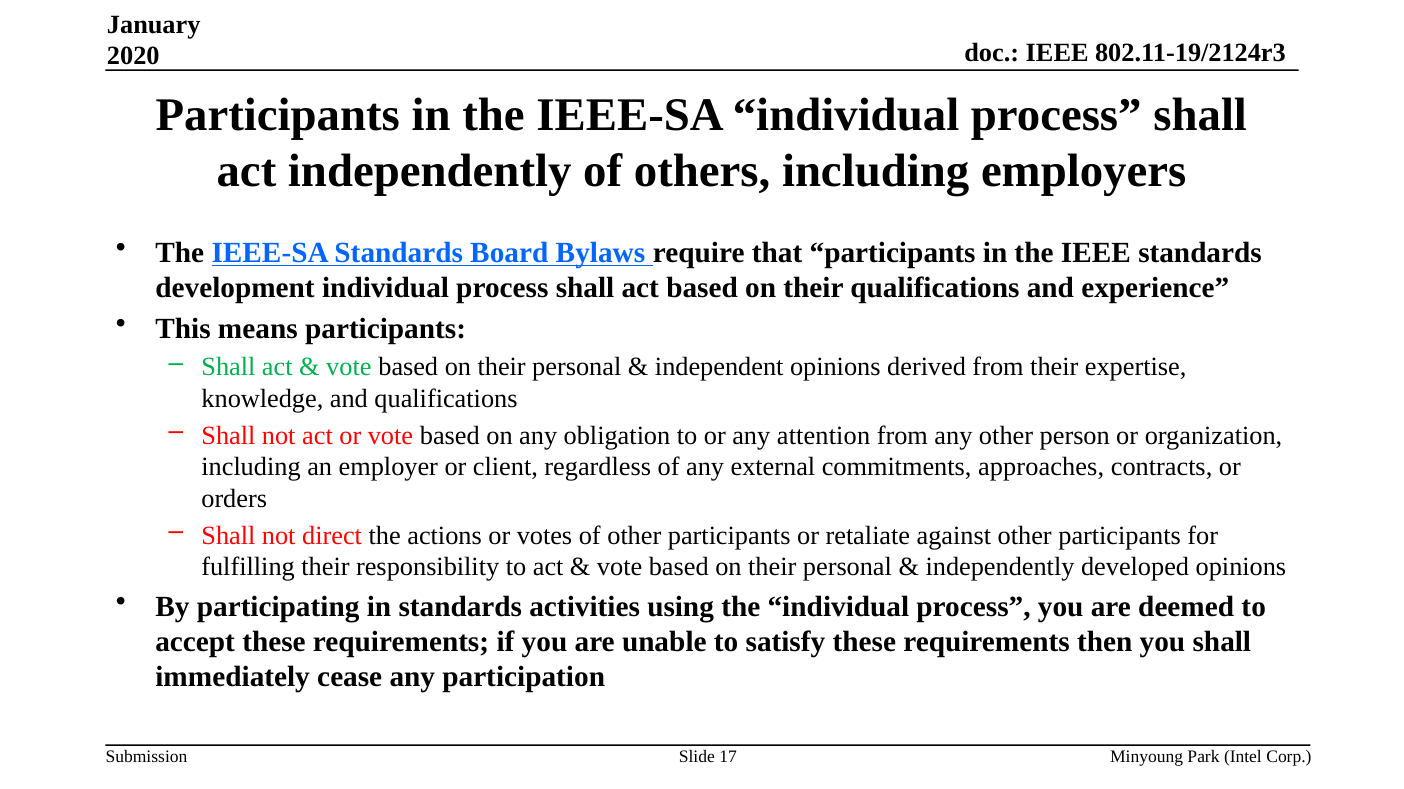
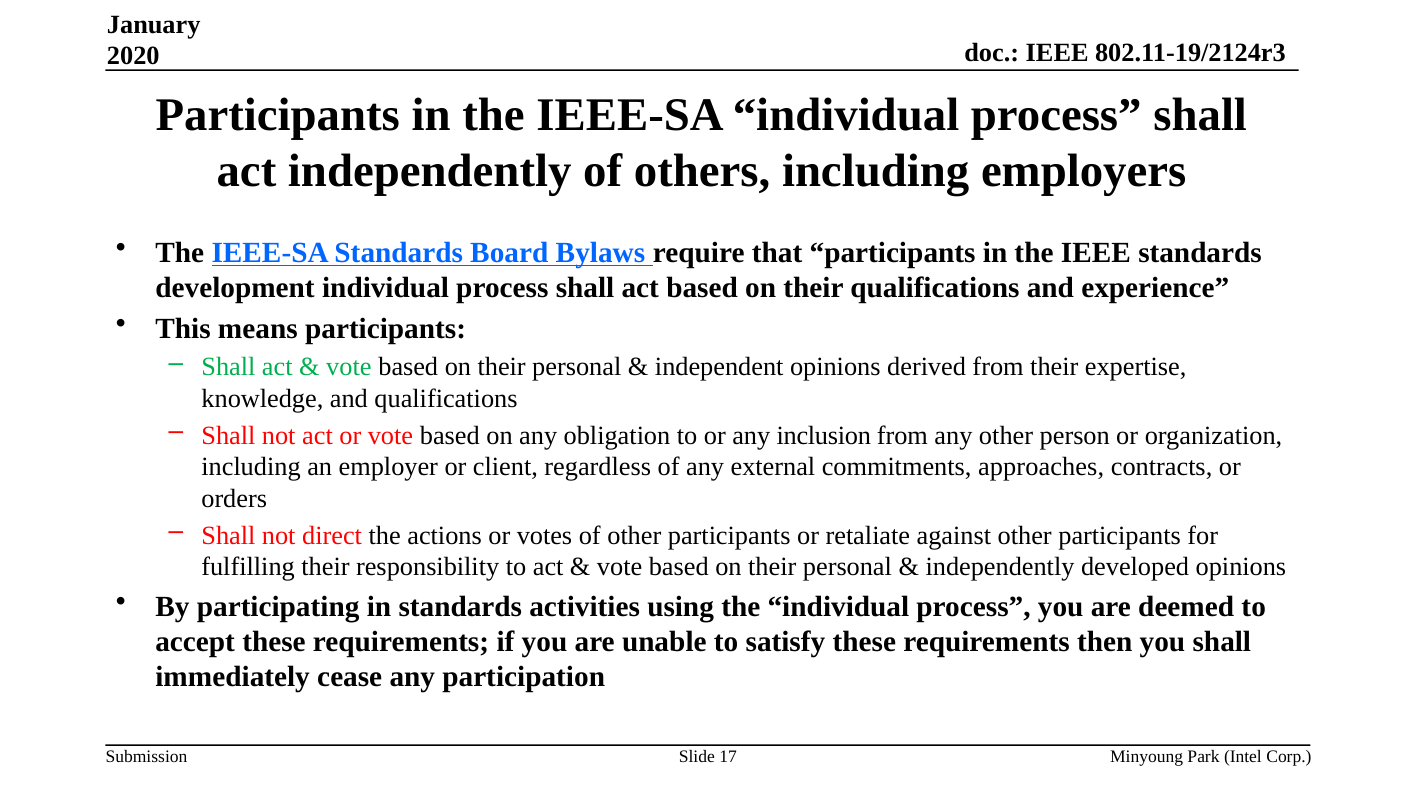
attention: attention -> inclusion
